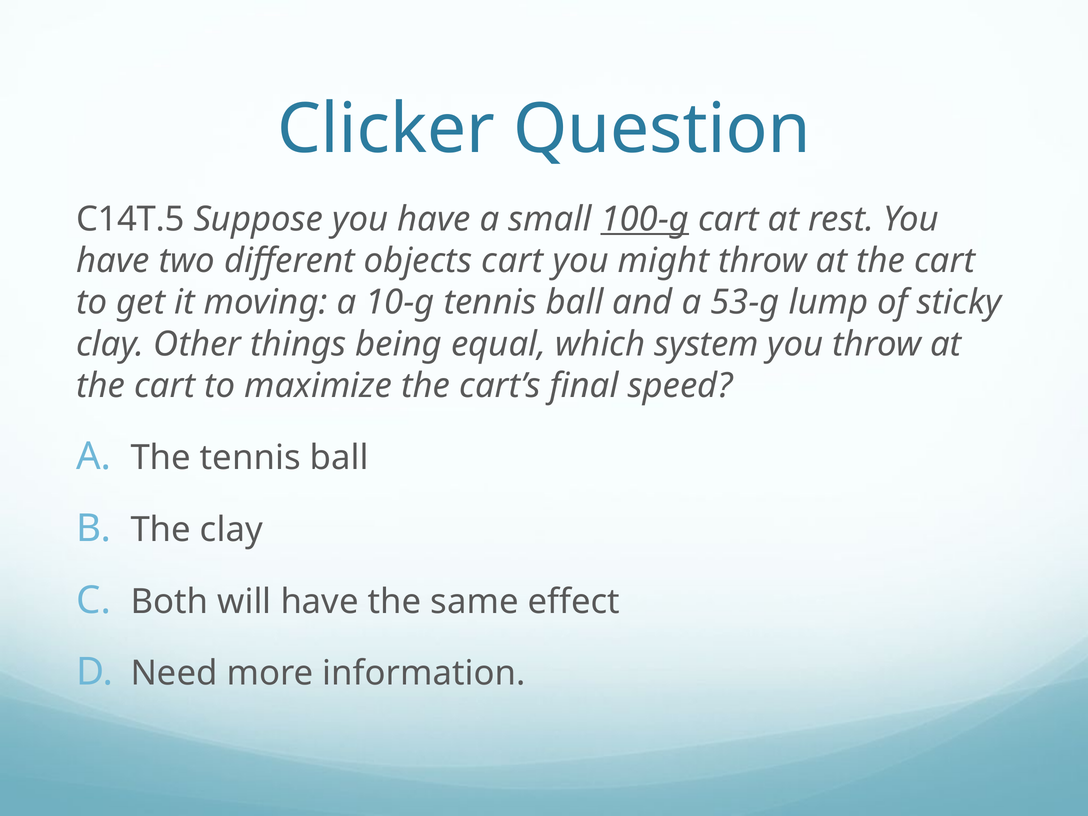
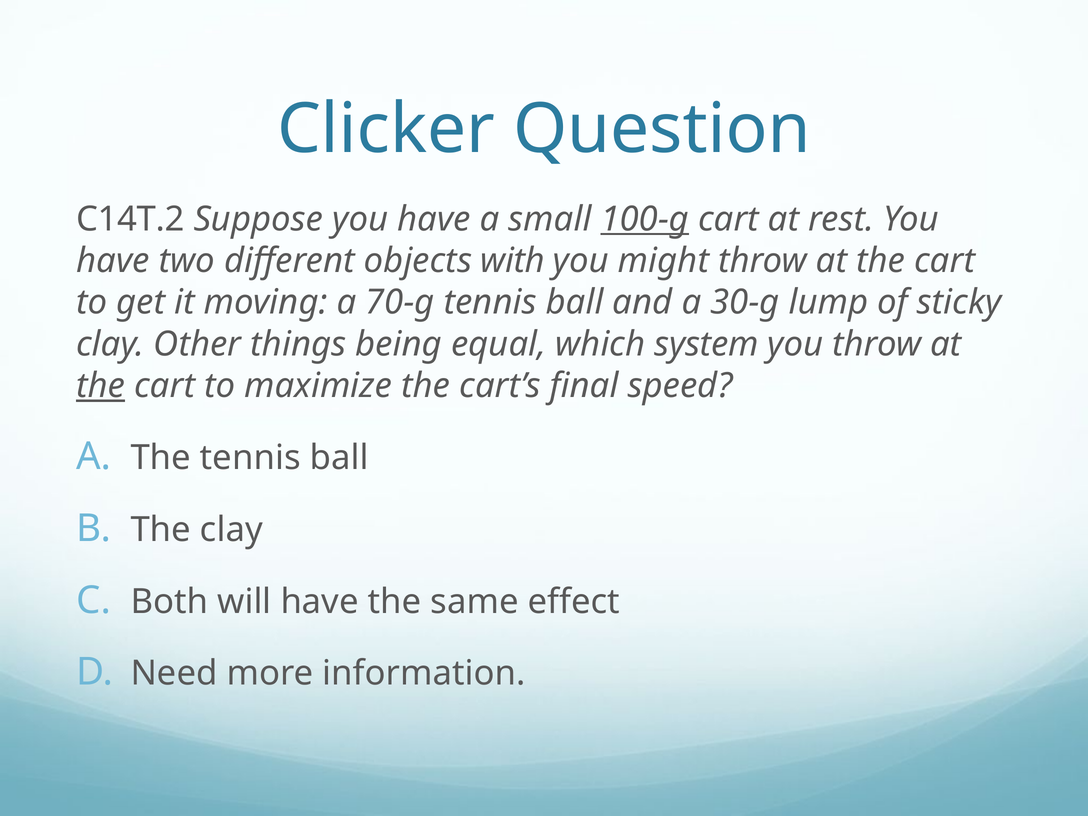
C14T.5: C14T.5 -> C14T.2
objects cart: cart -> with
10-g: 10-g -> 70-g
53-g: 53-g -> 30-g
the at (101, 386) underline: none -> present
